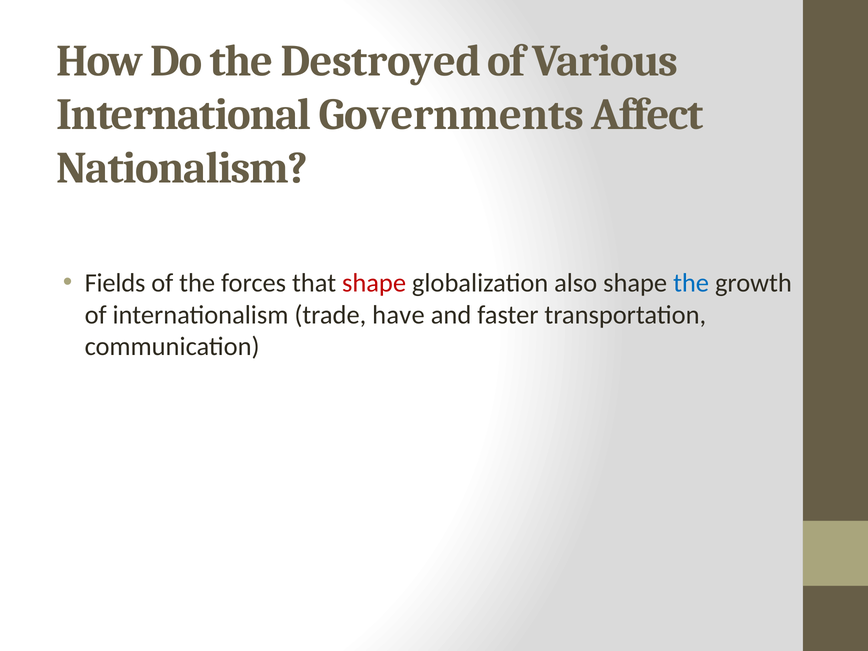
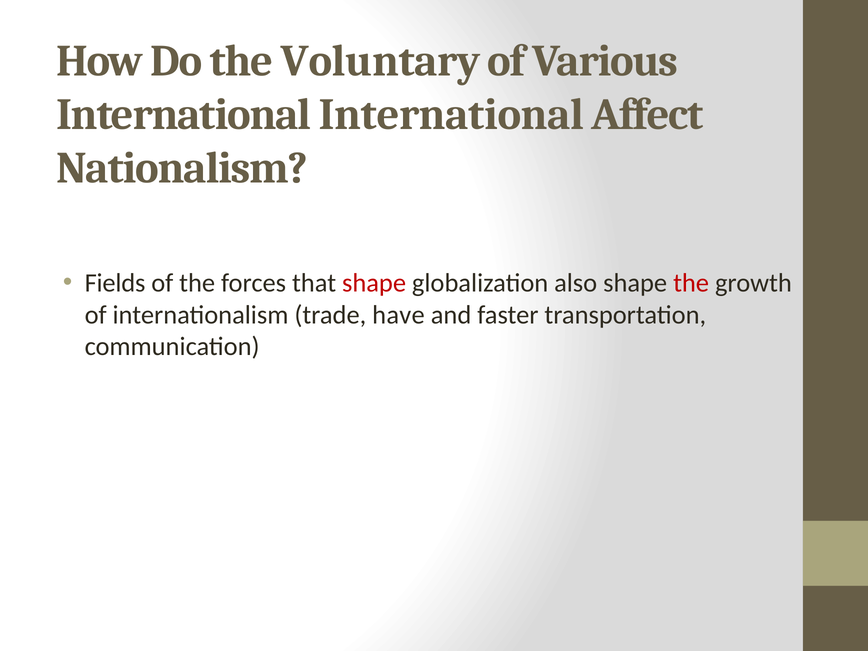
Destroyed: Destroyed -> Voluntary
International Governments: Governments -> International
the at (691, 283) colour: blue -> red
